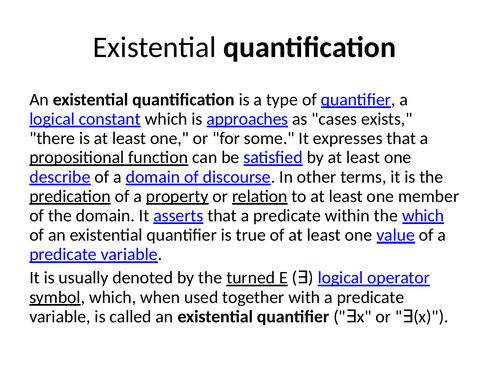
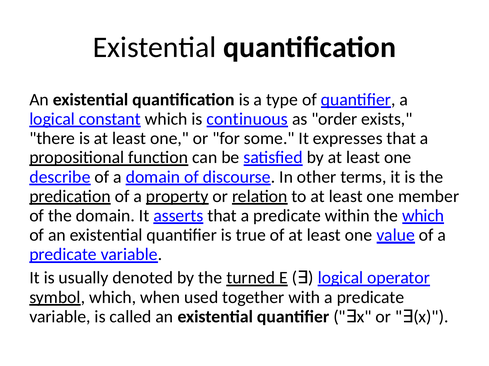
approaches: approaches -> continuous
cases: cases -> order
